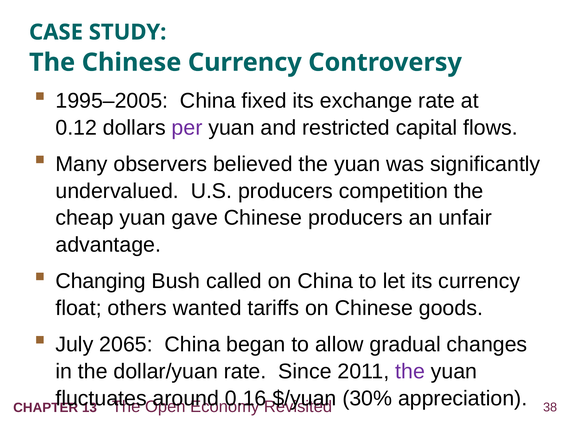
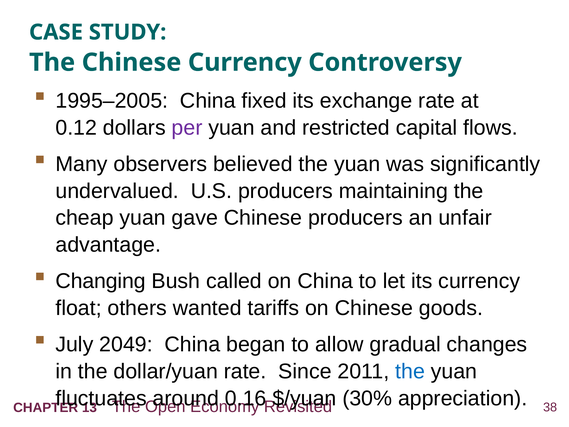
competition: competition -> maintaining
2065: 2065 -> 2049
the at (410, 371) colour: purple -> blue
